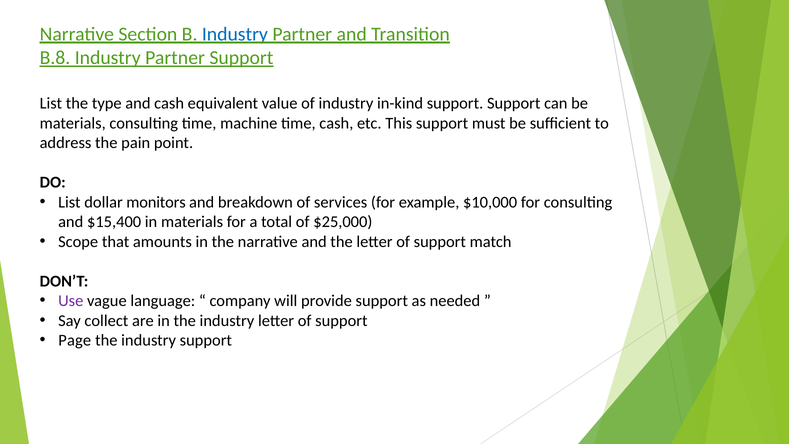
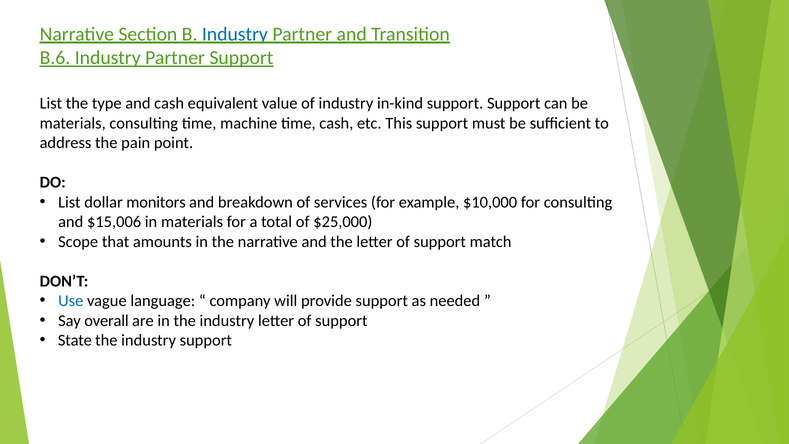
B.8: B.8 -> B.6
$15,400: $15,400 -> $15,006
Use colour: purple -> blue
collect: collect -> overall
Page: Page -> State
